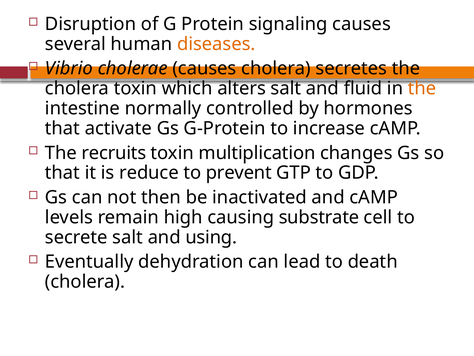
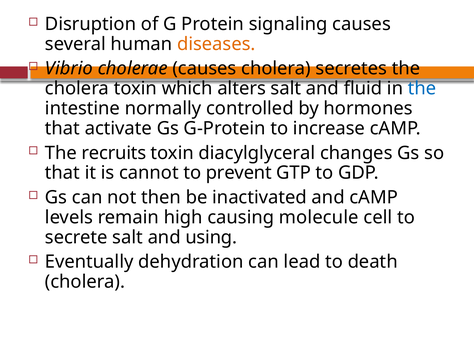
the at (422, 88) colour: orange -> blue
multiplication: multiplication -> diacylglyceral
reduce: reduce -> cannot
substrate: substrate -> molecule
